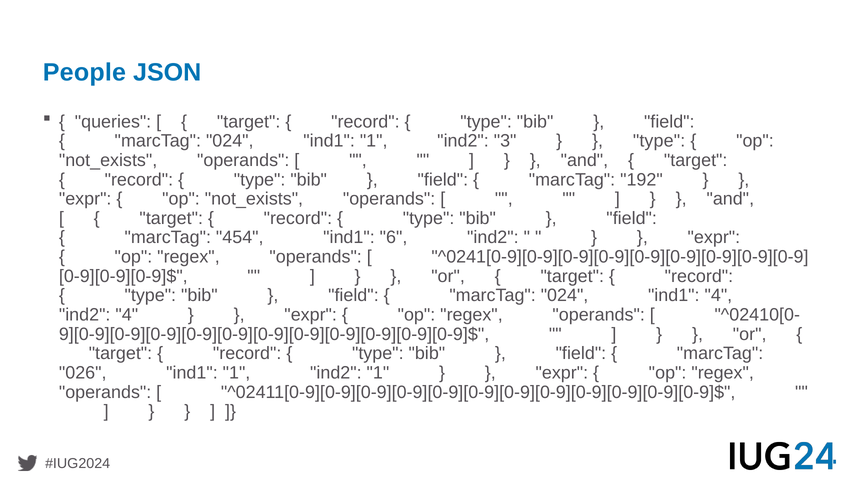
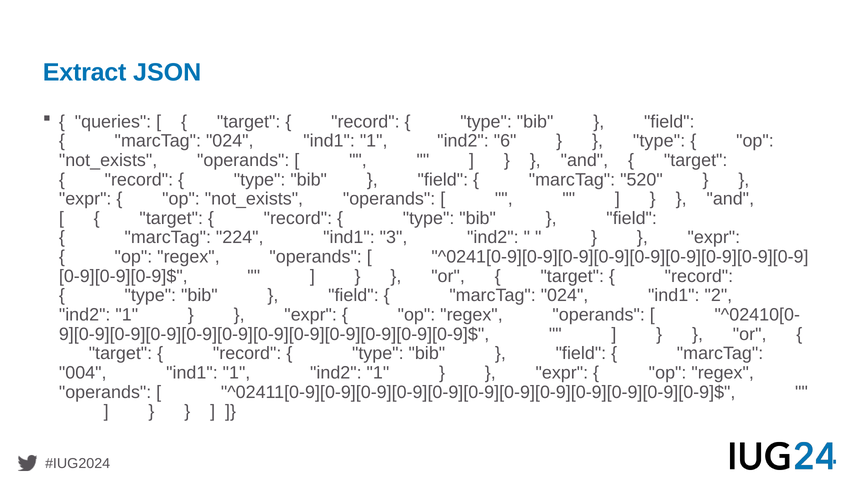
People: People -> Extract
3: 3 -> 6
192: 192 -> 520
454: 454 -> 224
6: 6 -> 3
ind1 4: 4 -> 2
4 at (127, 315): 4 -> 1
026: 026 -> 004
